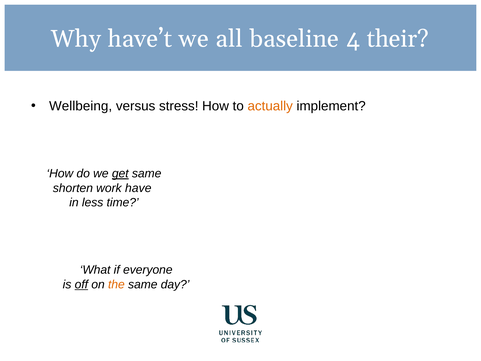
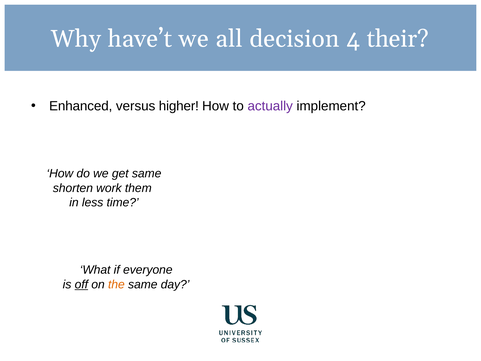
baseline: baseline -> decision
Wellbeing: Wellbeing -> Enhanced
stress: stress -> higher
actually colour: orange -> purple
get underline: present -> none
have: have -> them
